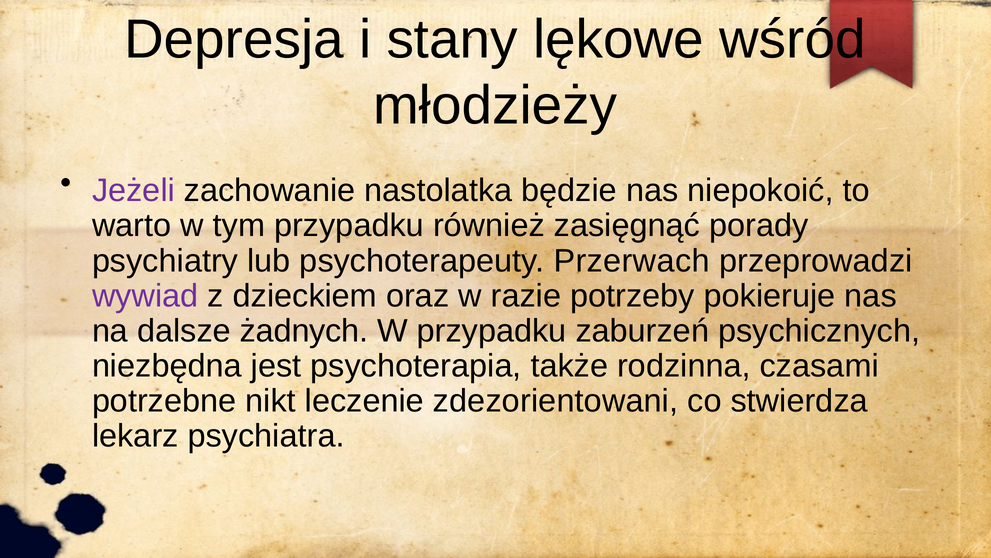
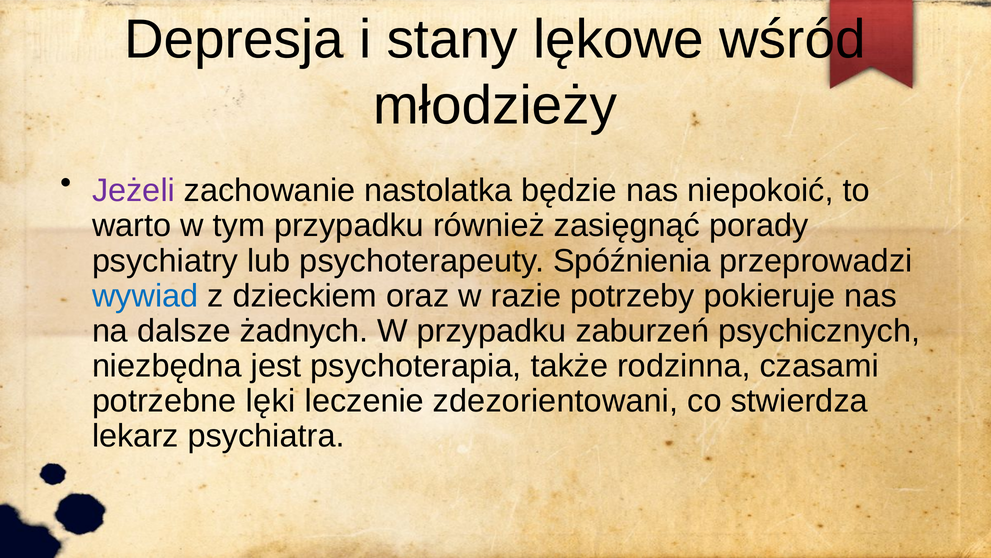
Przerwach: Przerwach -> Spóźnienia
wywiad colour: purple -> blue
nikt: nikt -> lęki
